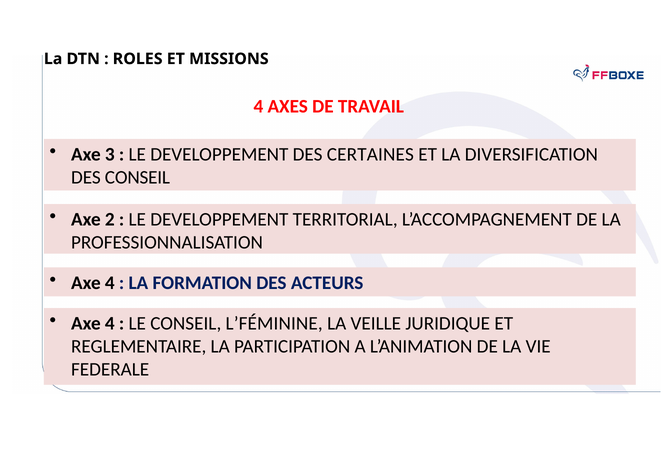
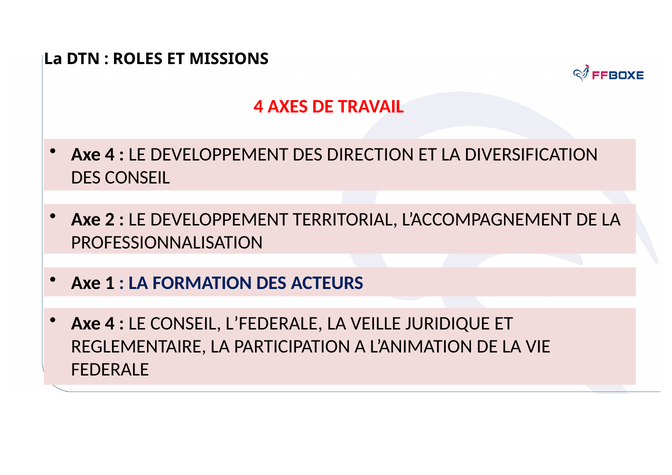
3 at (110, 155): 3 -> 4
CERTAINES: CERTAINES -> DIRECTION
4 at (110, 283): 4 -> 1
L’FÉMININE: L’FÉMININE -> L’FEDERALE
